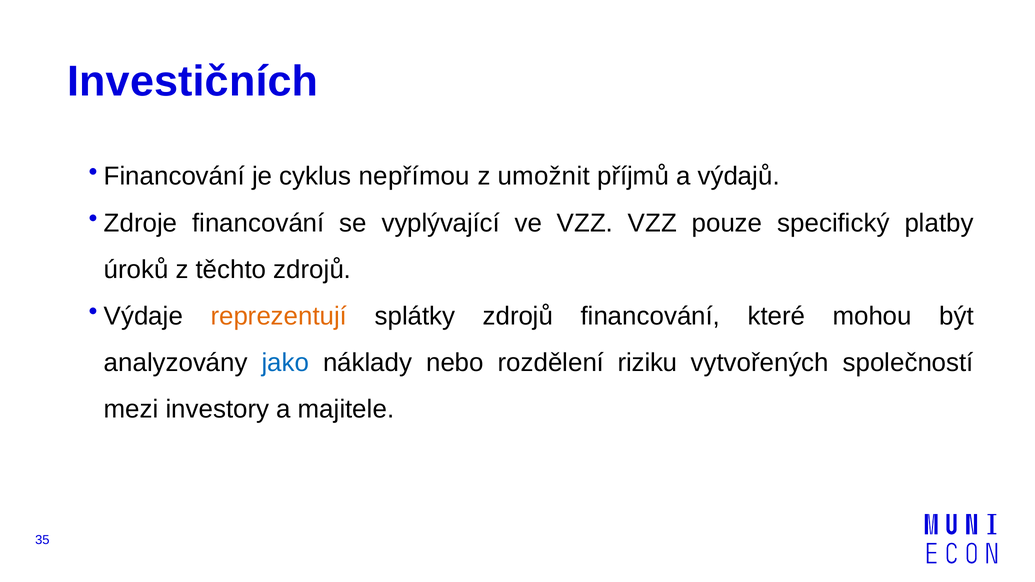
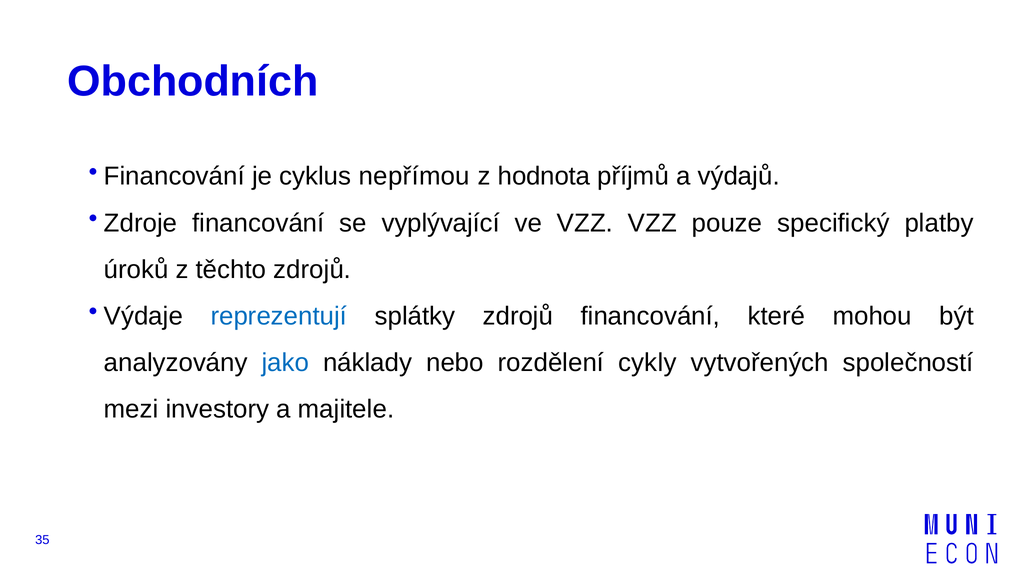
Investičních: Investičních -> Obchodních
umožnit: umožnit -> hodnota
reprezentují colour: orange -> blue
riziku: riziku -> cykly
